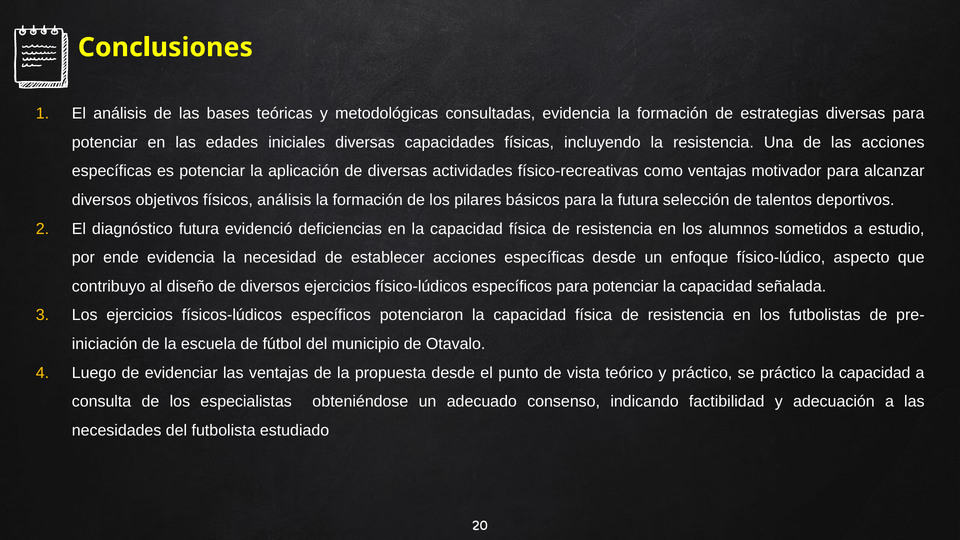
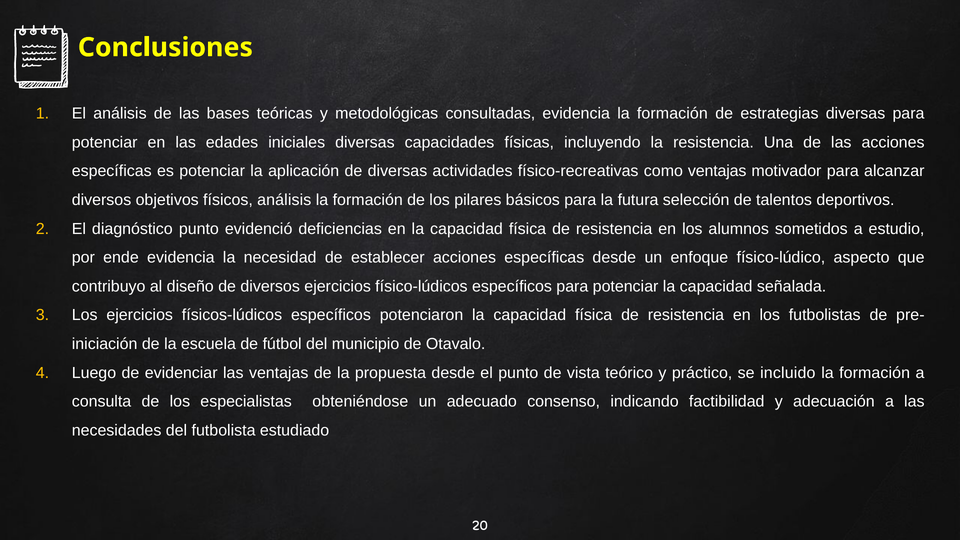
diagnóstico futura: futura -> punto
se práctico: práctico -> incluido
capacidad at (875, 373): capacidad -> formación
